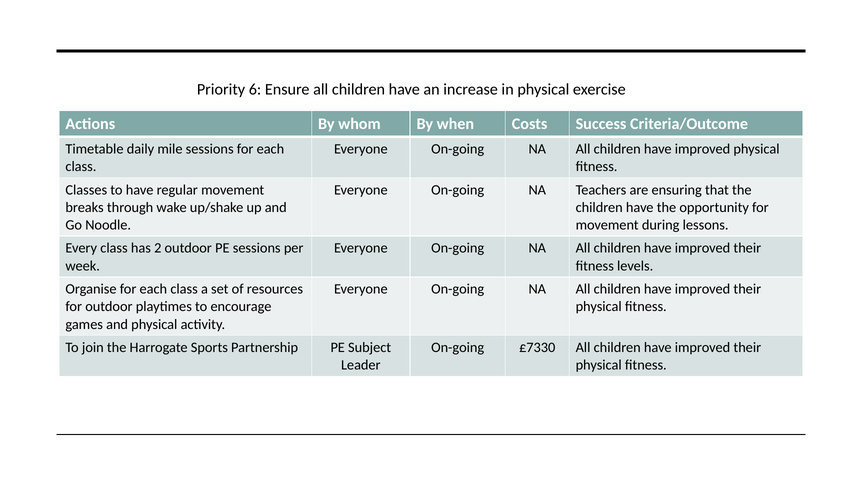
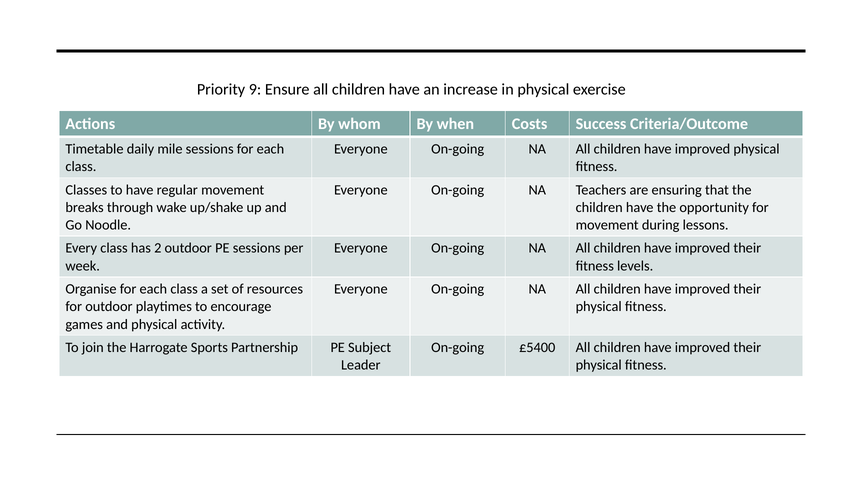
6: 6 -> 9
£7330: £7330 -> £5400
